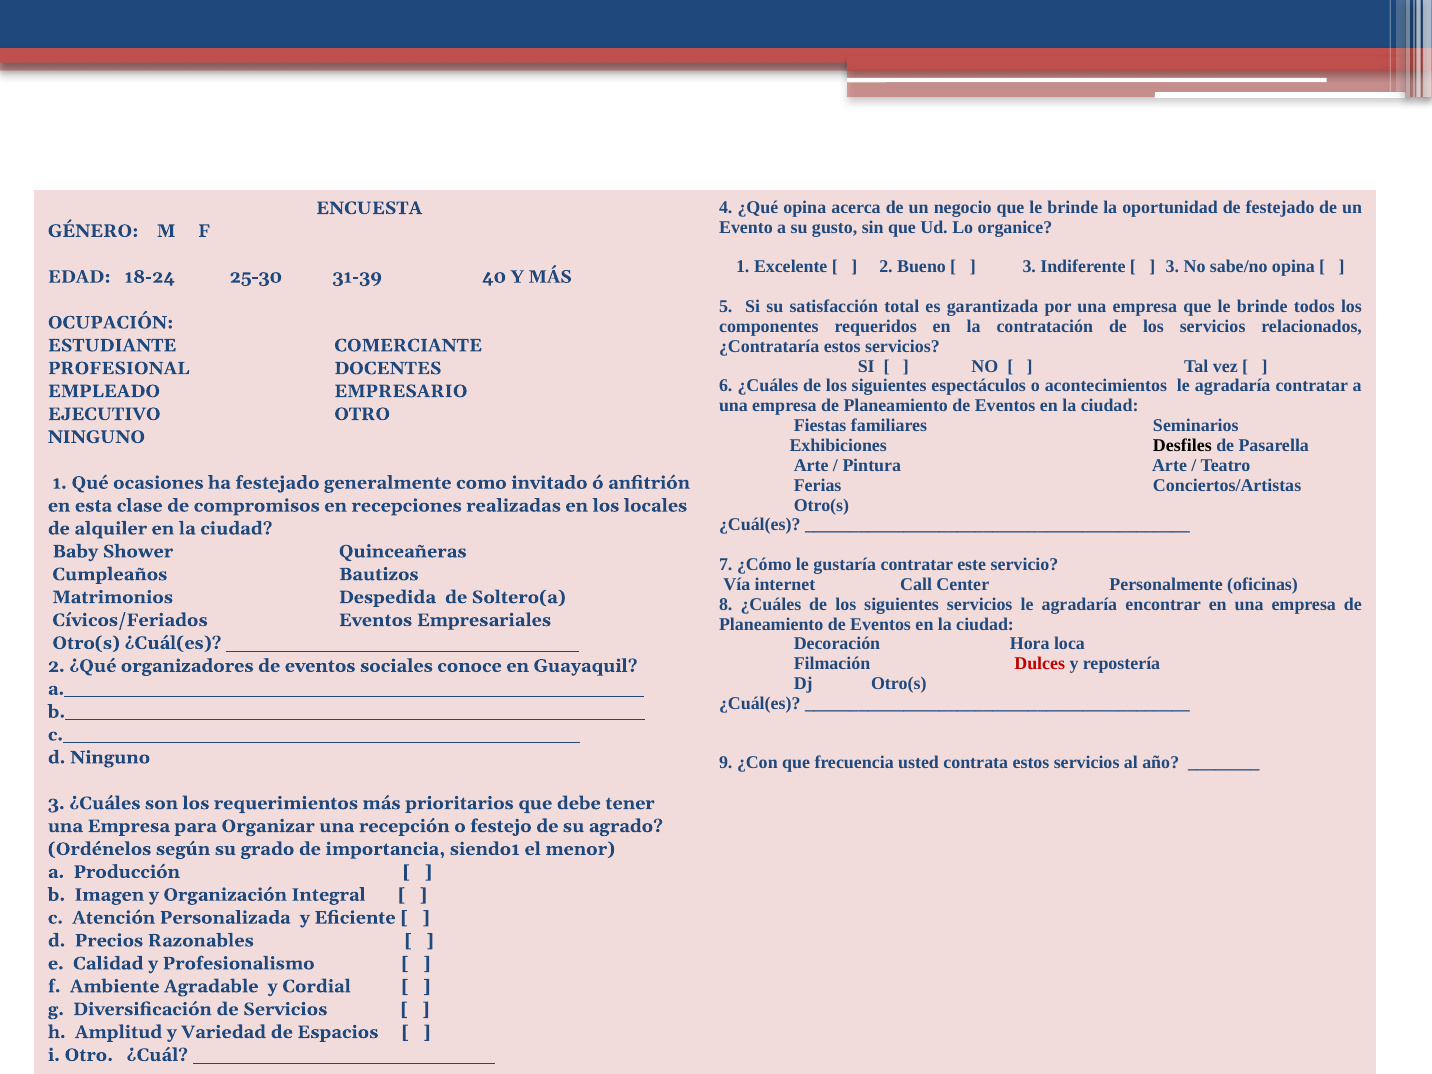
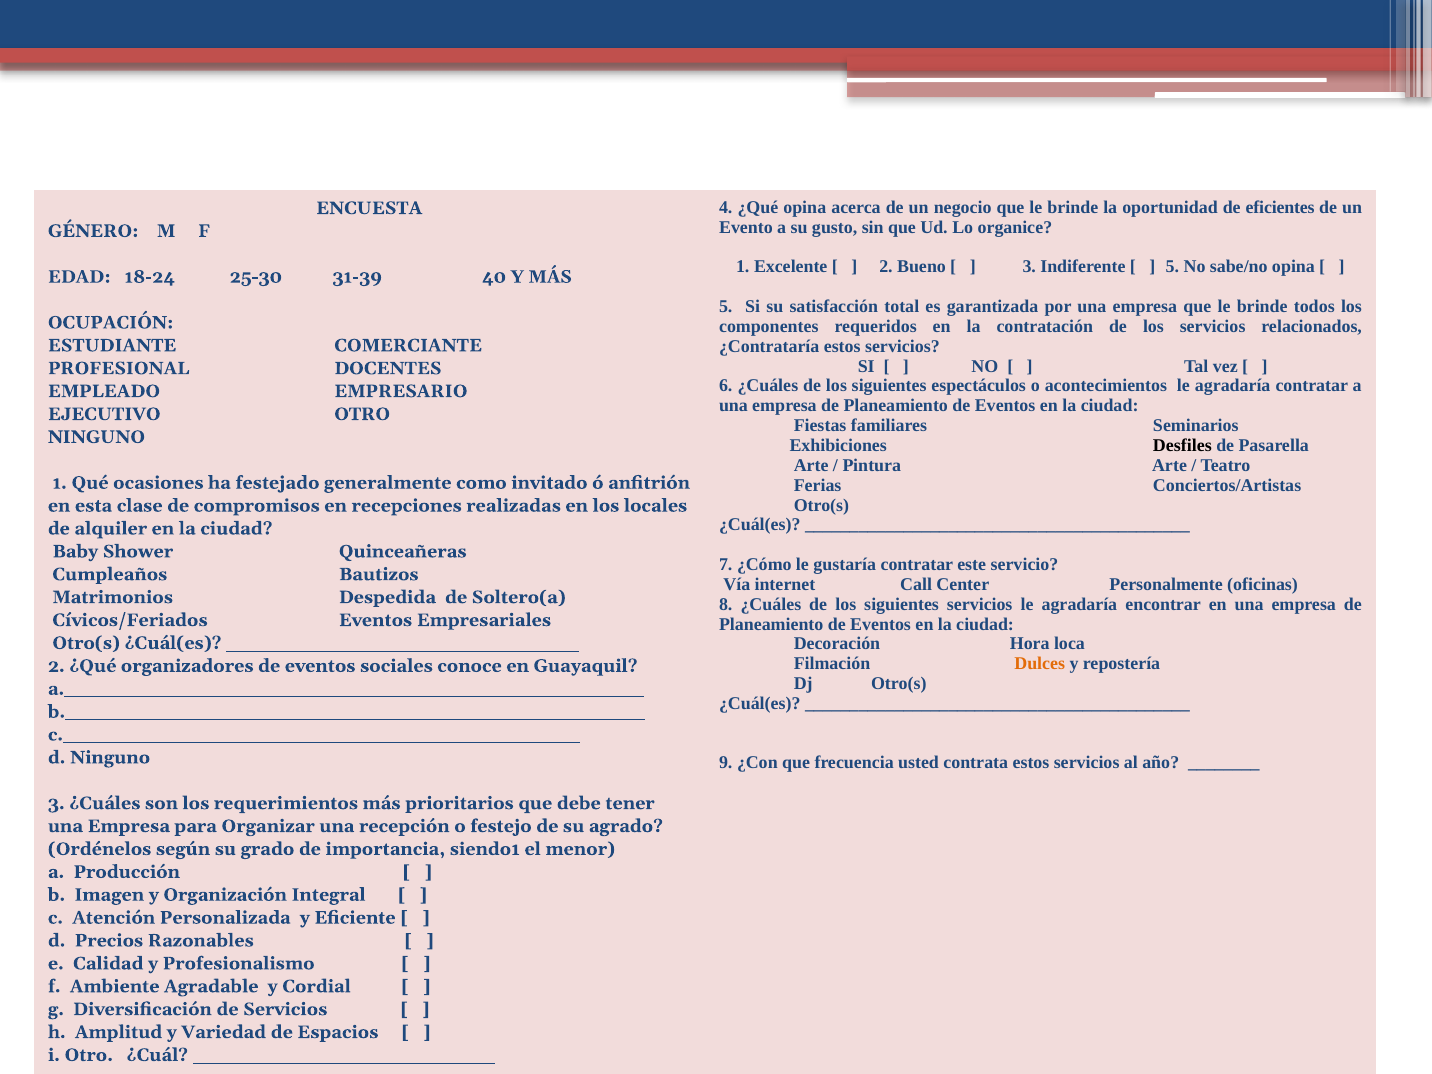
de festejado: festejado -> eficientes
3 at (1172, 267): 3 -> 5
Dulces colour: red -> orange
